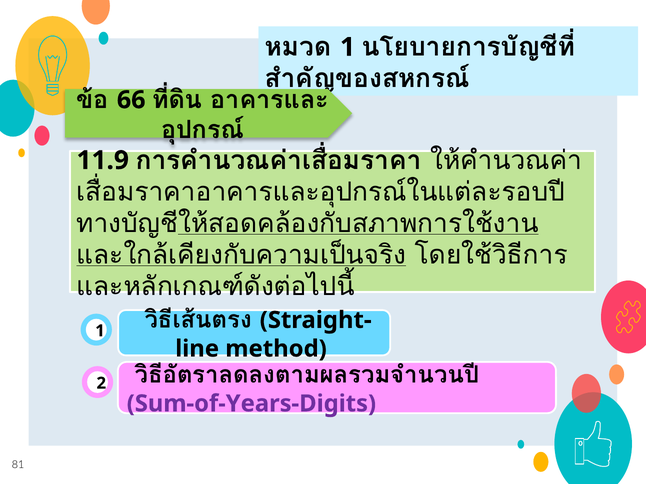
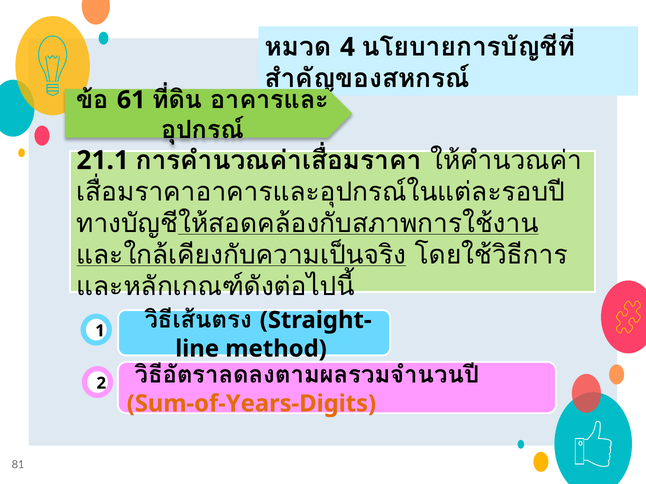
1 at (348, 47): 1 -> 4
66: 66 -> 61
11.9: 11.9 -> 21.1
Sum-of-Years-Digits colour: purple -> orange
